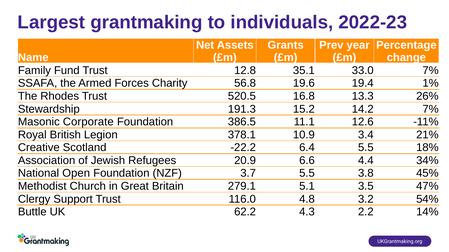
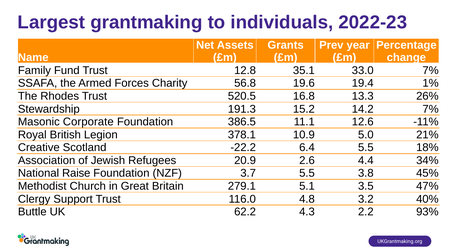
3.4: 3.4 -> 5.0
6.6: 6.6 -> 2.6
Open: Open -> Raise
54%: 54% -> 40%
14%: 14% -> 93%
